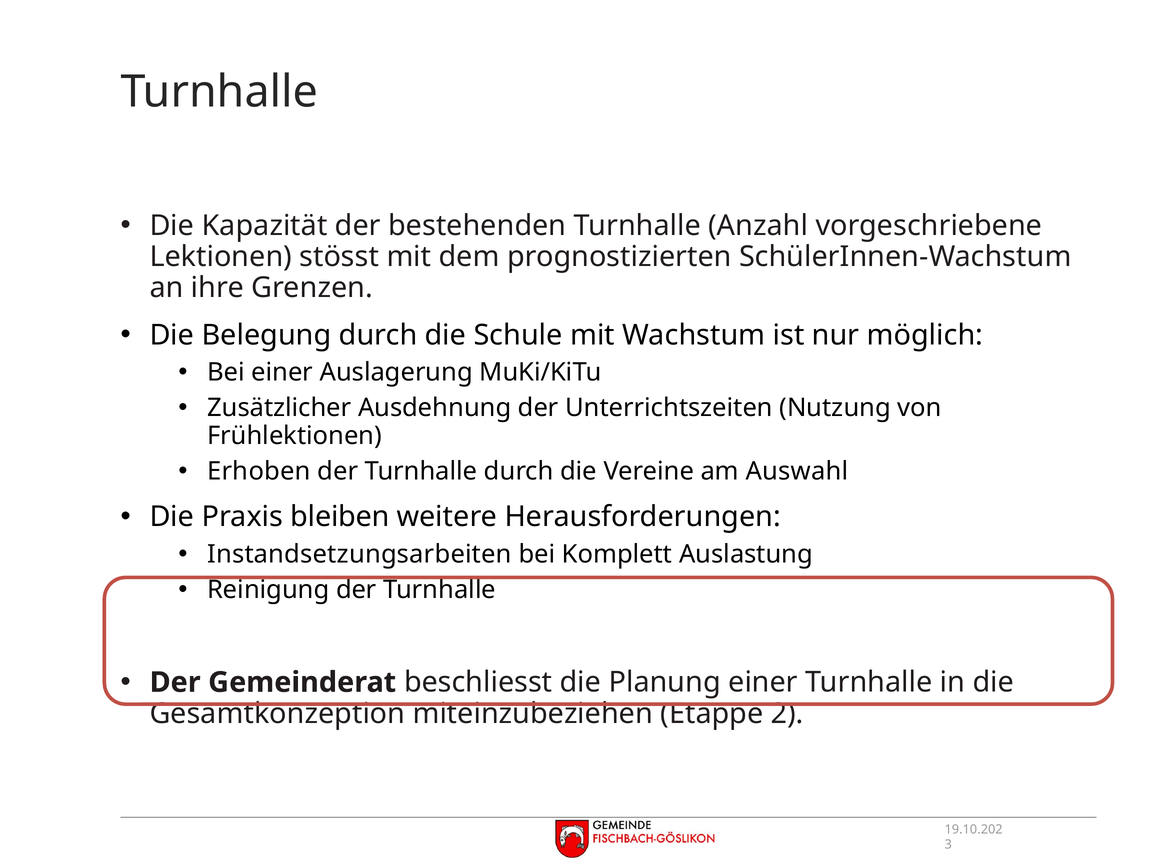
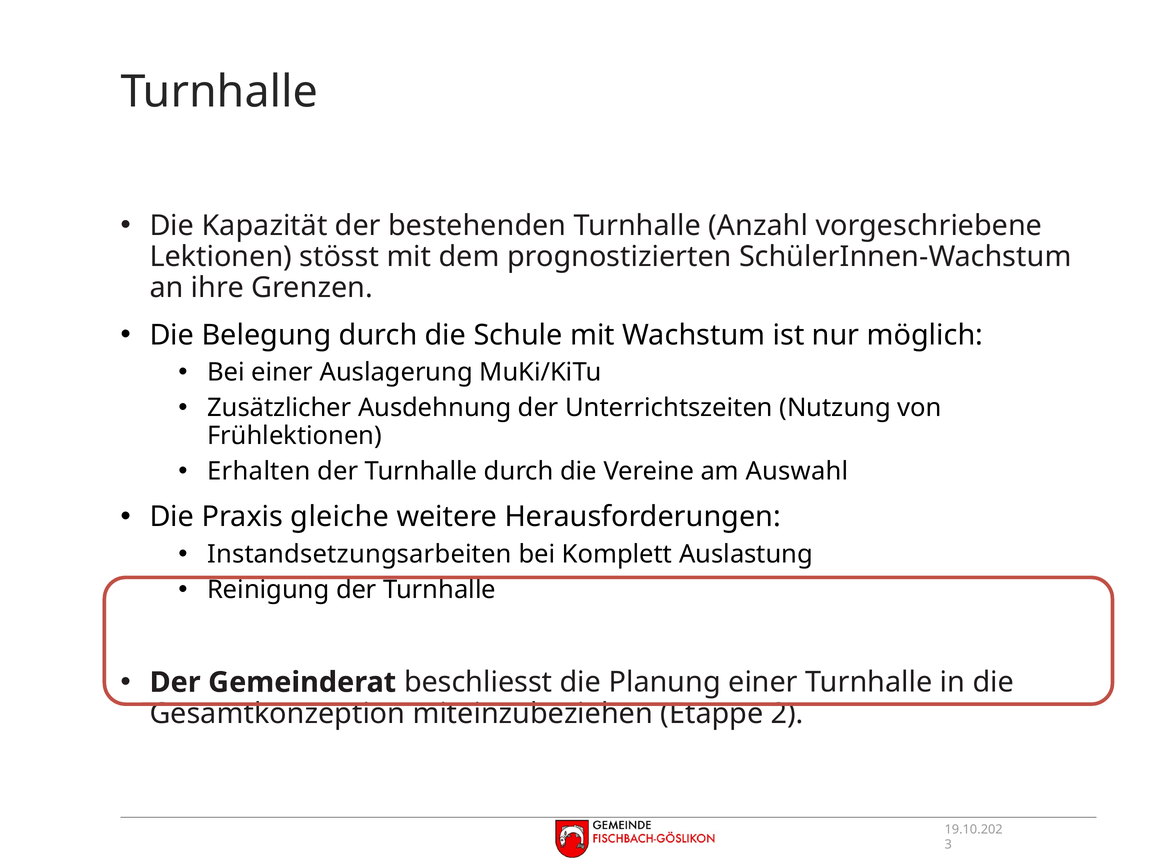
Erhoben: Erhoben -> Erhalten
bleiben: bleiben -> gleiche
